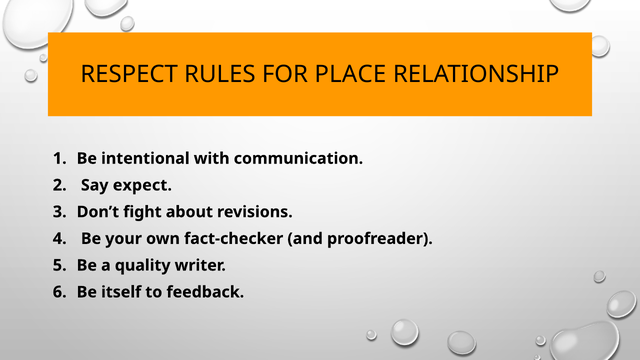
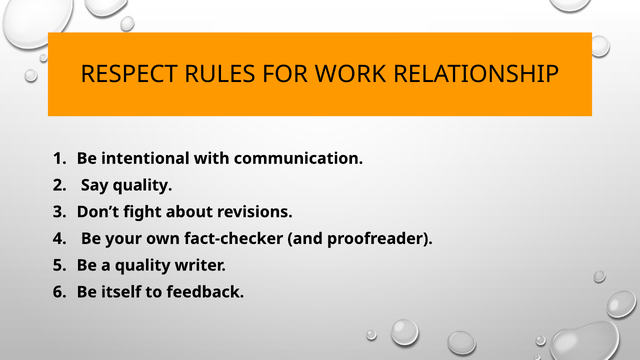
PLACE: PLACE -> WORK
Say expect: expect -> quality
